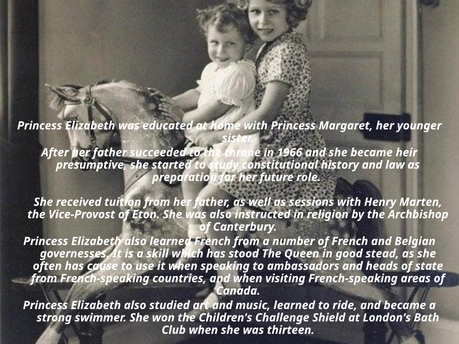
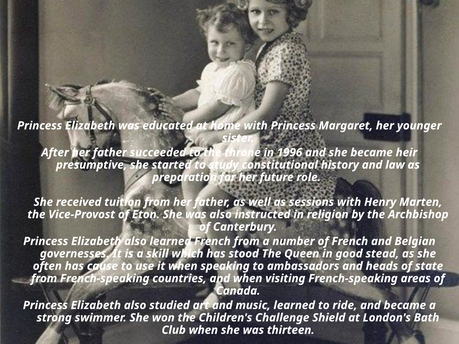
1966: 1966 -> 1996
